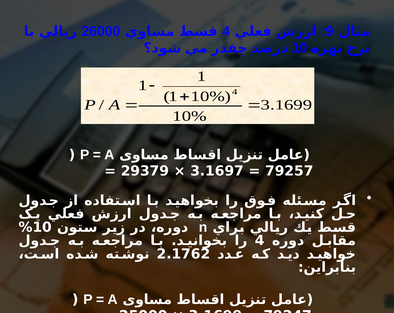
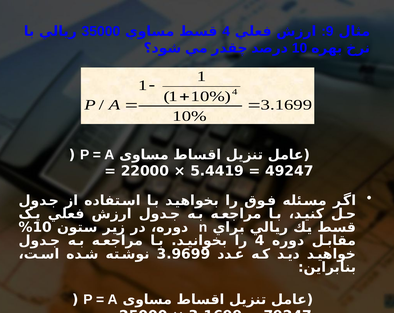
26000: 26000 -> 35000
29379: 29379 -> 22000
3.1697: 3.1697 -> 5.4419
79257: 79257 -> 49247
2.1762: 2.1762 -> 3.9699
